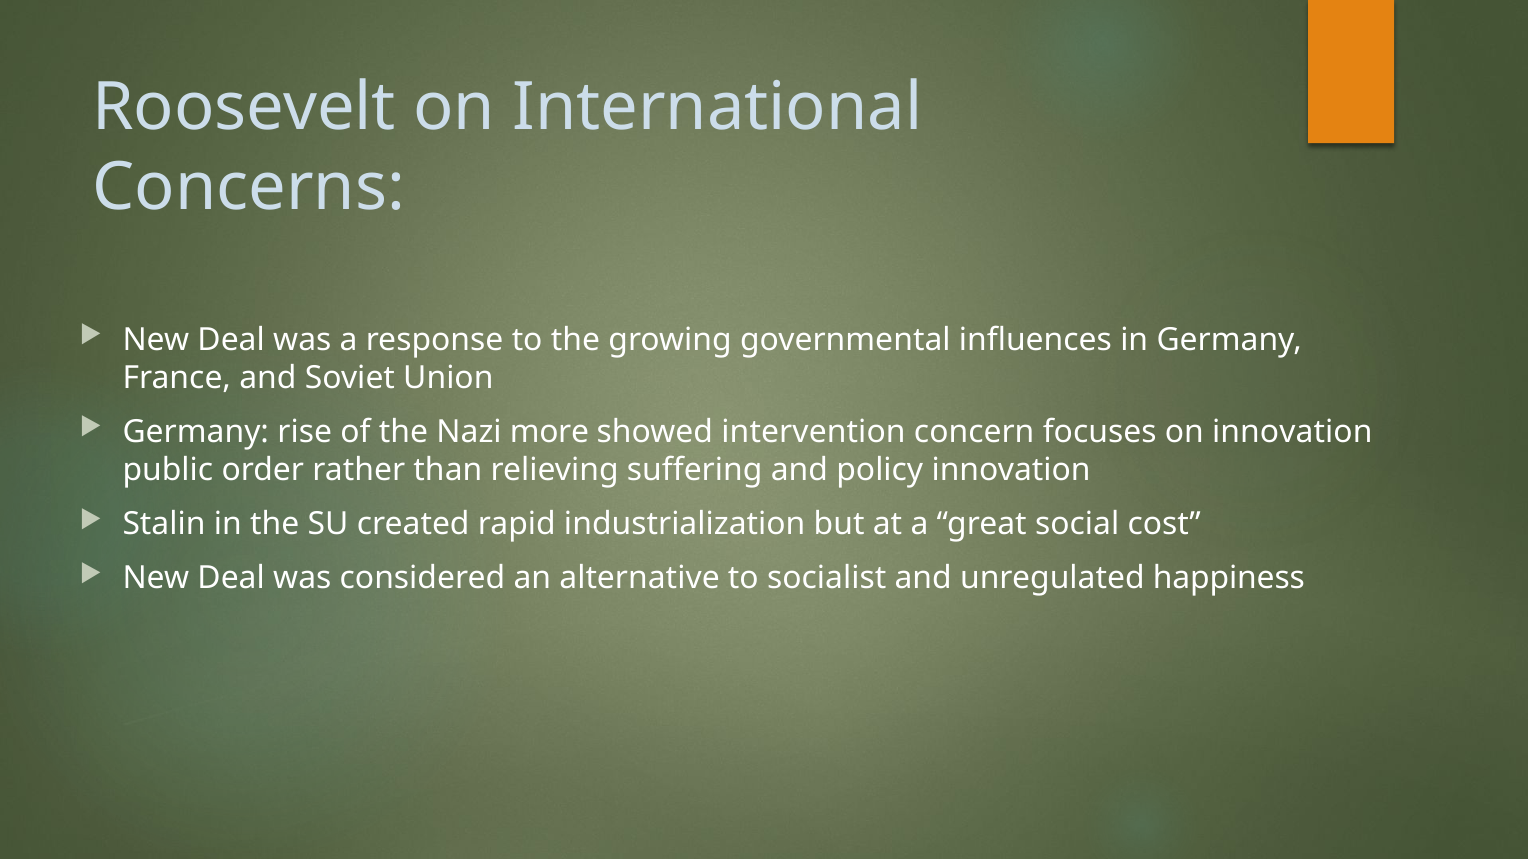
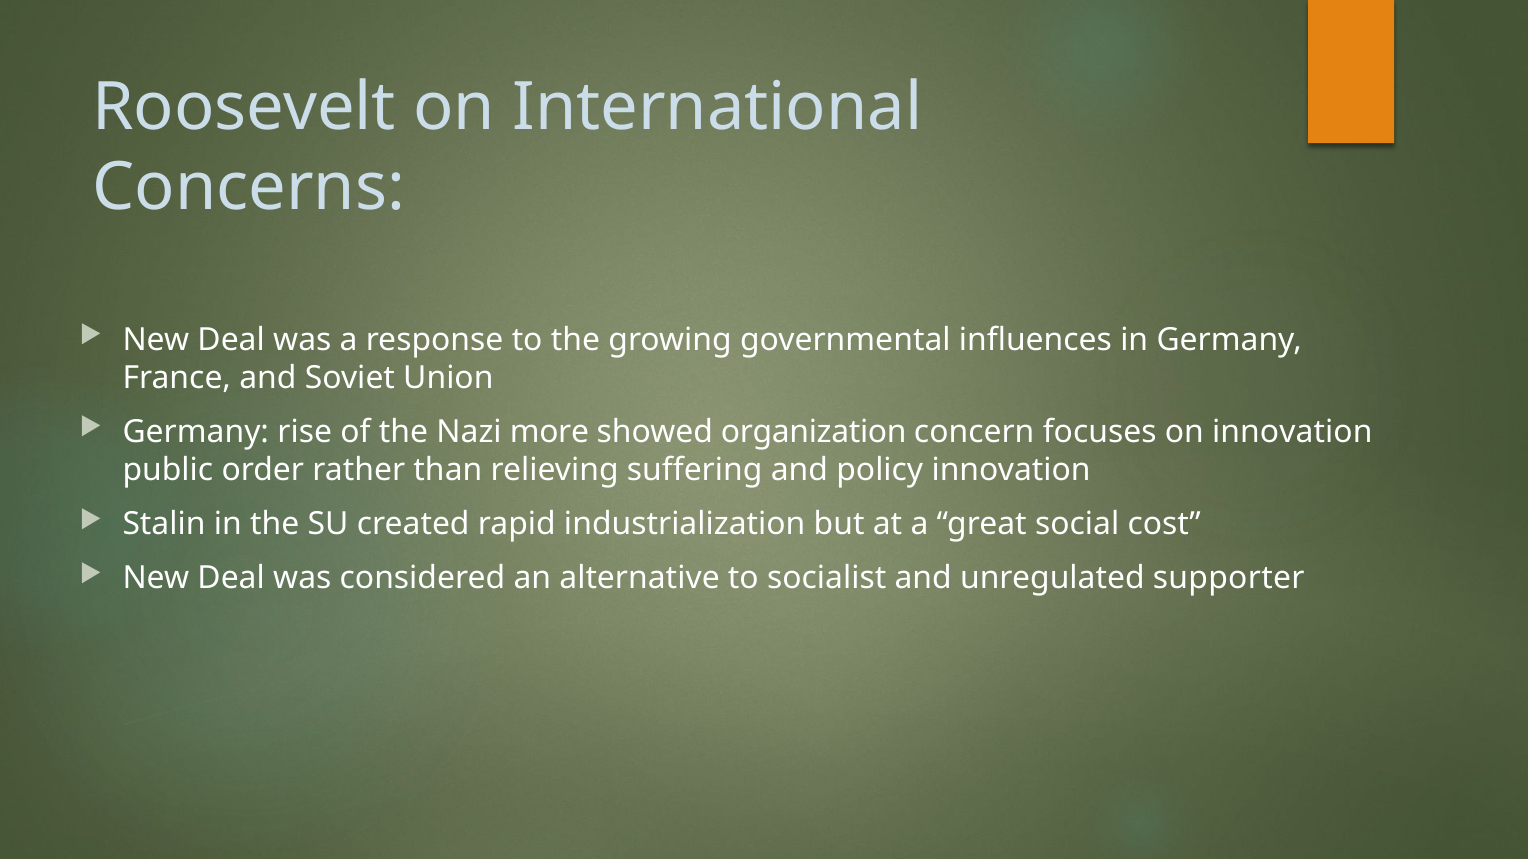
intervention: intervention -> organization
happiness: happiness -> supporter
